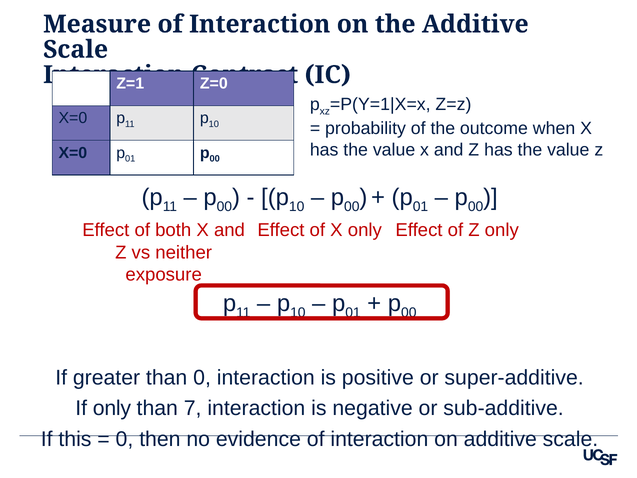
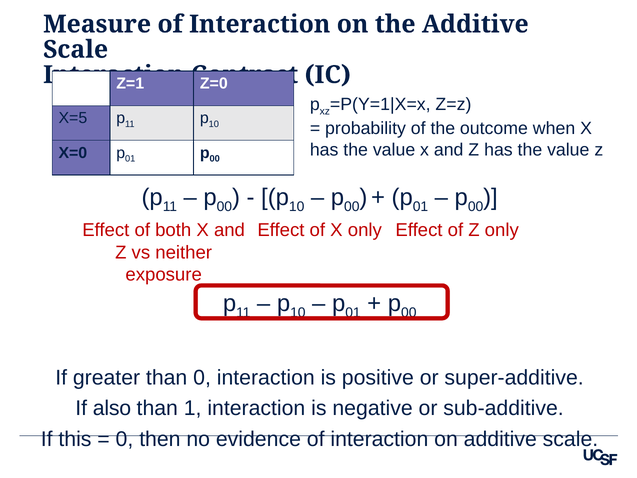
X=0 at (73, 118): X=0 -> X=5
If only: only -> also
7: 7 -> 1
